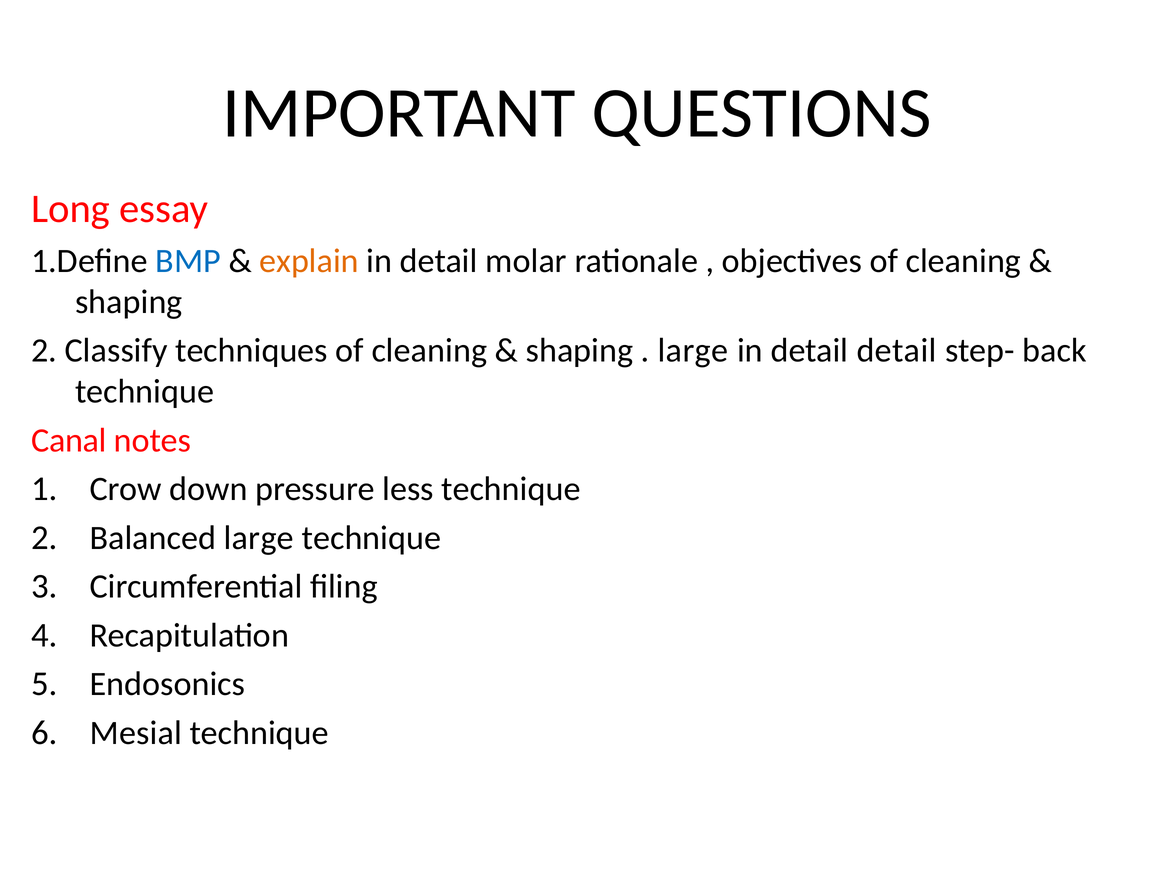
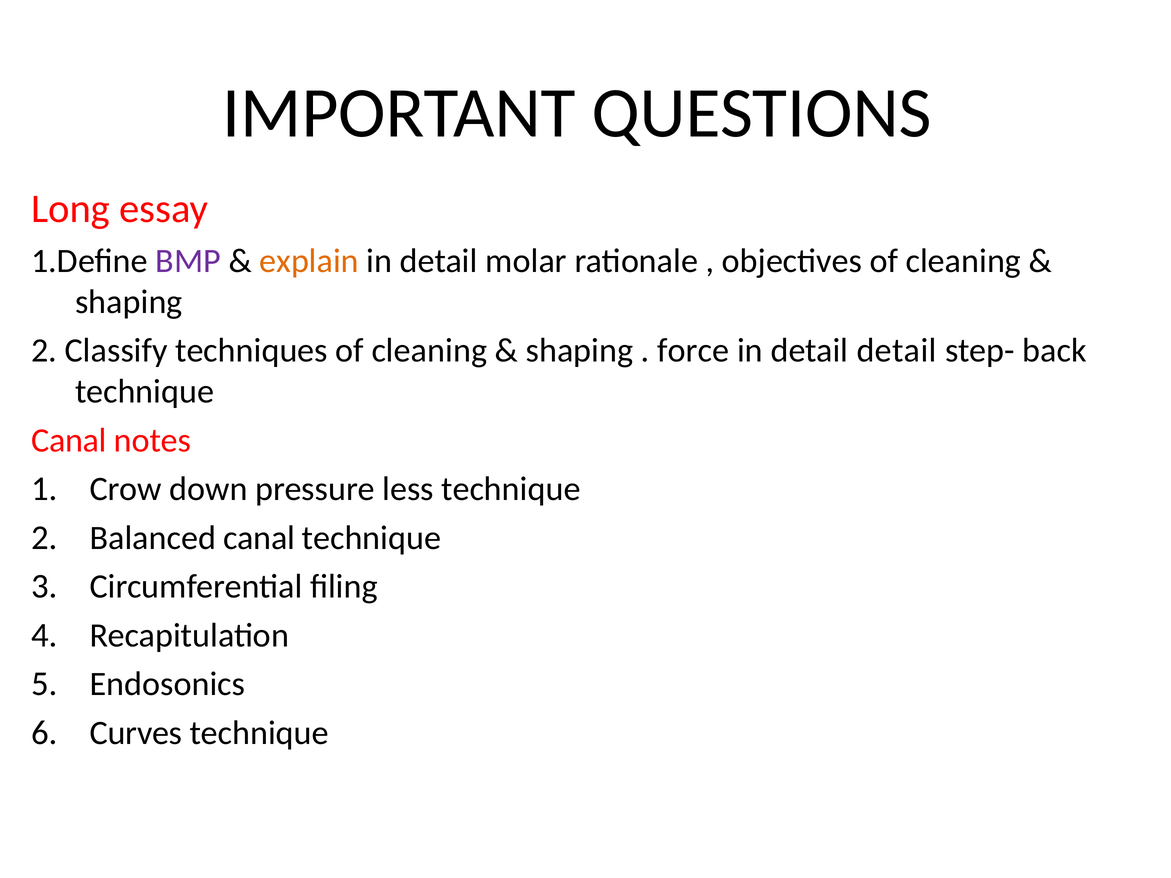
BMP colour: blue -> purple
large at (693, 351): large -> force
Balanced large: large -> canal
Mesial: Mesial -> Curves
